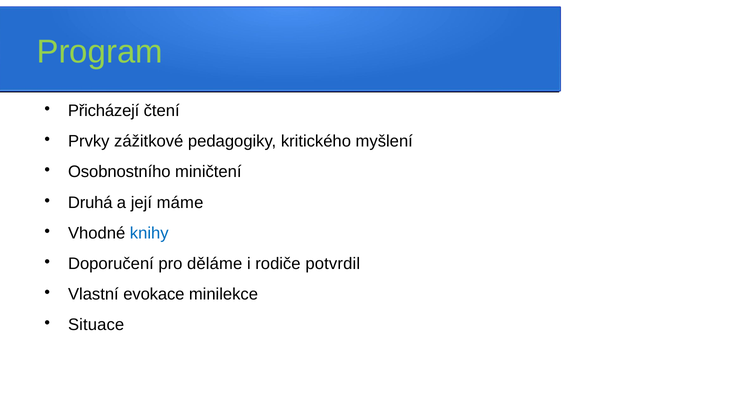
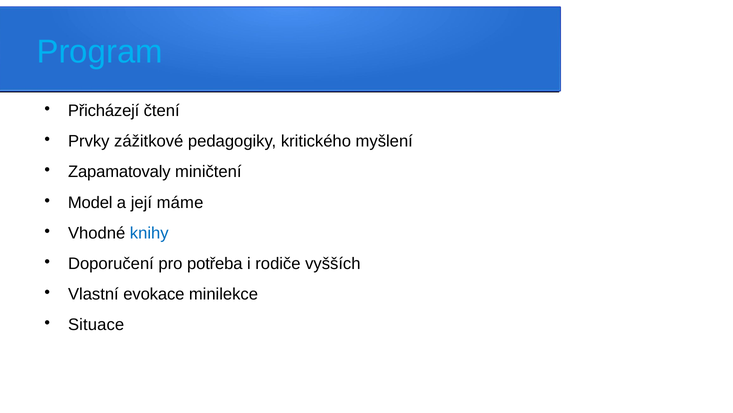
Program colour: light green -> light blue
Osobnostního: Osobnostního -> Zapamatovaly
Druhá: Druhá -> Model
děláme: děláme -> potřeba
potvrdil: potvrdil -> vyšších
